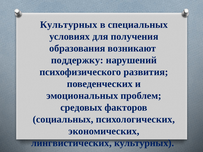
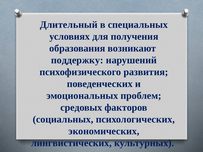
Культурных at (69, 25): Культурных -> Длительный
